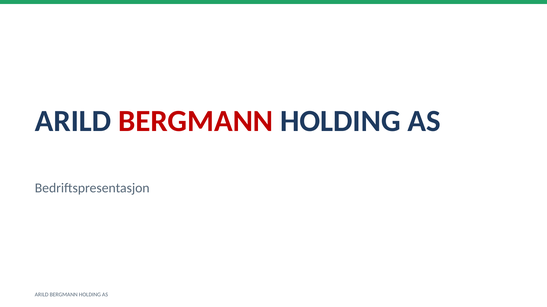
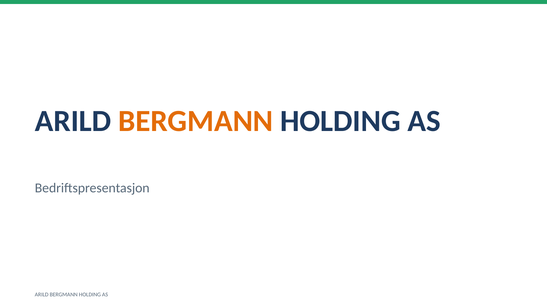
BERGMANN at (196, 121) colour: red -> orange
